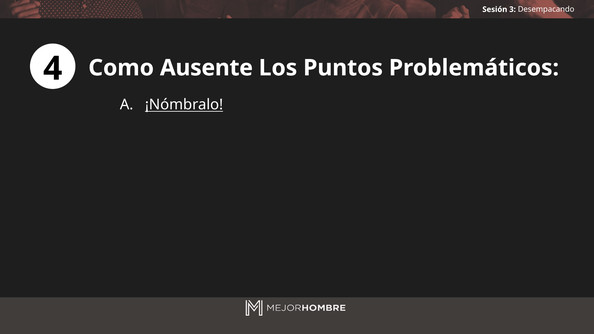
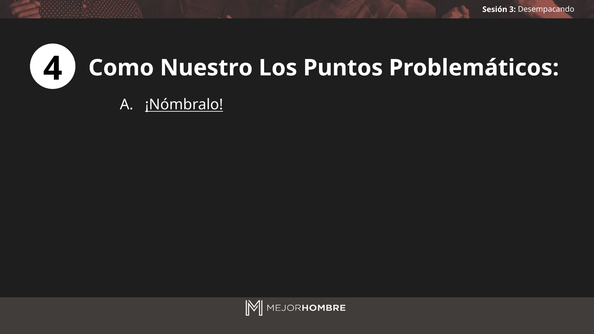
Ausente: Ausente -> Nuestro
